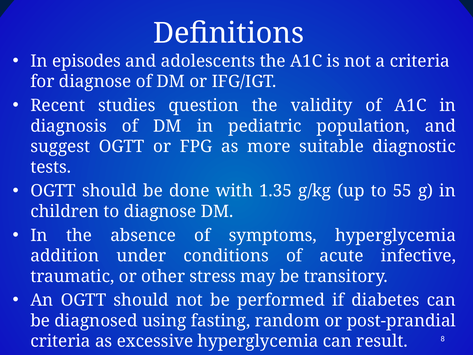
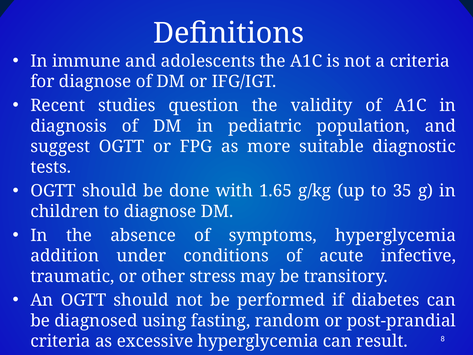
episodes: episodes -> immune
1.35: 1.35 -> 1.65
55: 55 -> 35
